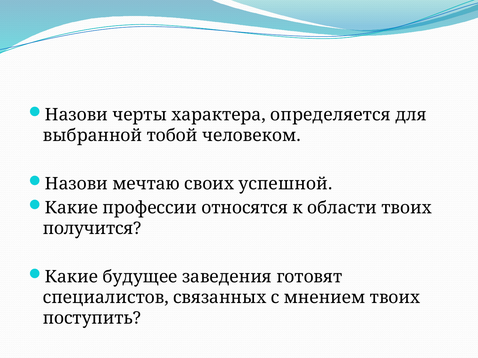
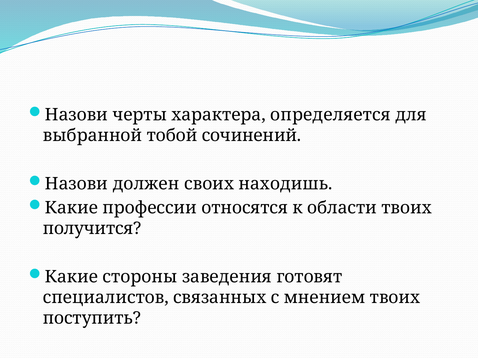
человеком: человеком -> сочинений
мечтаю: мечтаю -> должен
успешной: успешной -> находишь
будущее: будущее -> стороны
